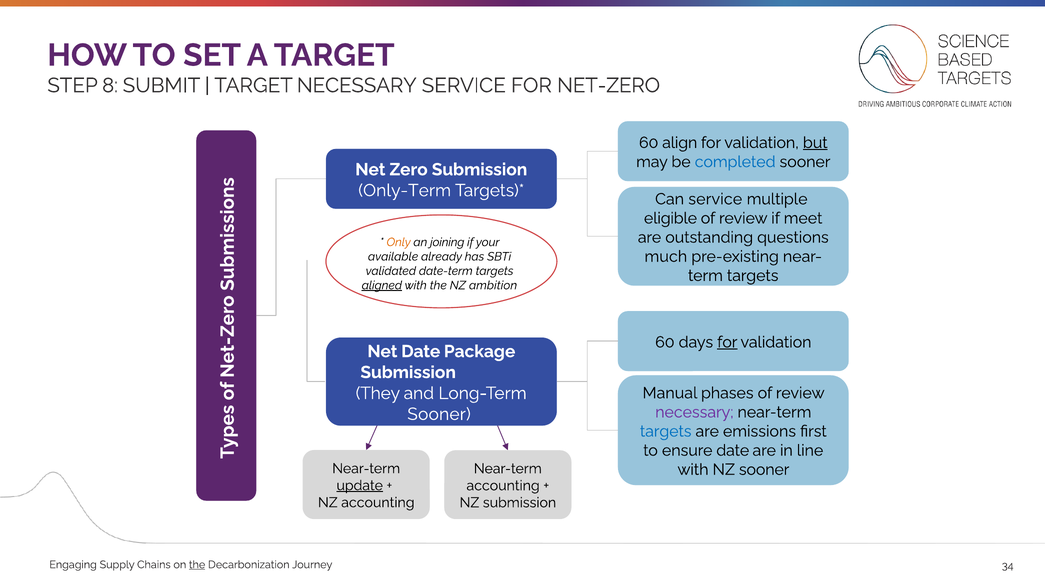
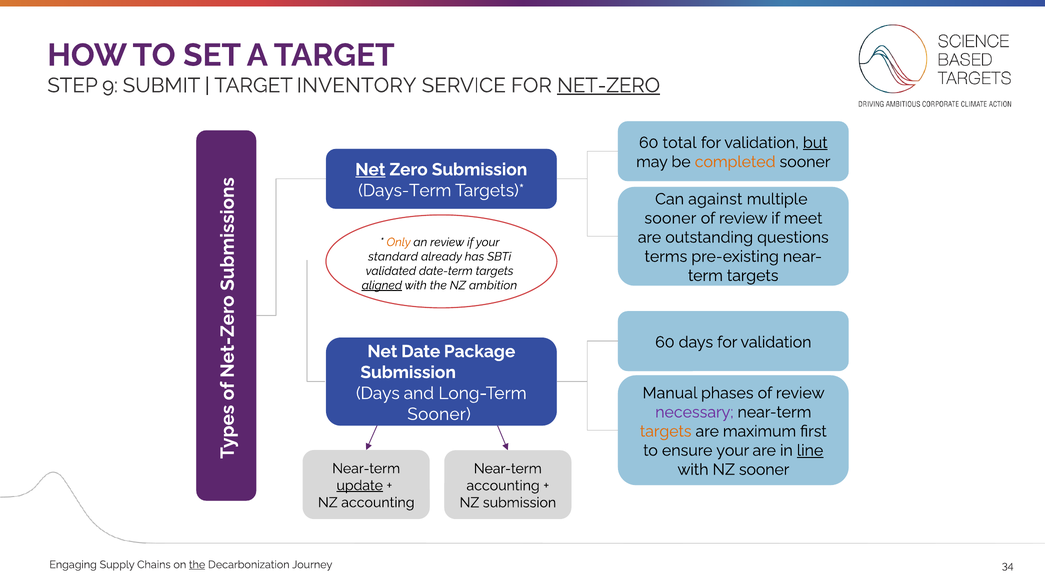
8: 8 -> 9
TARGET NECESSARY: NECESSARY -> INVENTORY
NET-ZERO underline: none -> present
align: align -> total
completed colour: blue -> orange
Net at (370, 170) underline: none -> present
Only-Term: Only-Term -> Days-Term
Can service: service -> against
eligible at (671, 218): eligible -> sooner
an joining: joining -> review
much: much -> terms
available: available -> standard
for at (727, 342) underline: present -> none
They at (378, 393): They -> Days
targets at (666, 431) colour: blue -> orange
emissions: emissions -> maximum
ensure date: date -> your
line underline: none -> present
